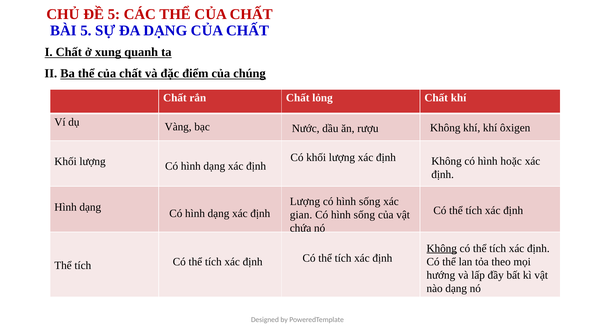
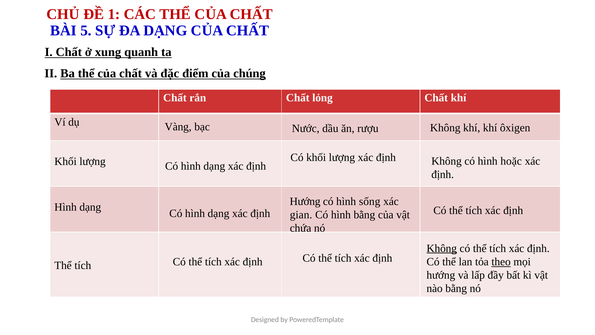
ĐỀ 5: 5 -> 1
Lượng at (305, 201): Lượng -> Hướng
sống at (364, 215): sống -> bằng
theo underline: none -> present
nào dạng: dạng -> bằng
